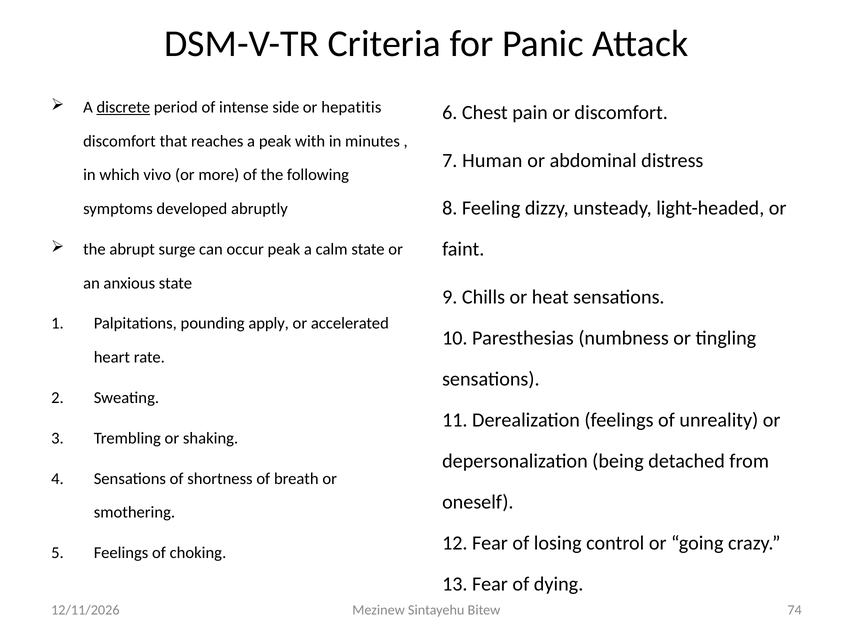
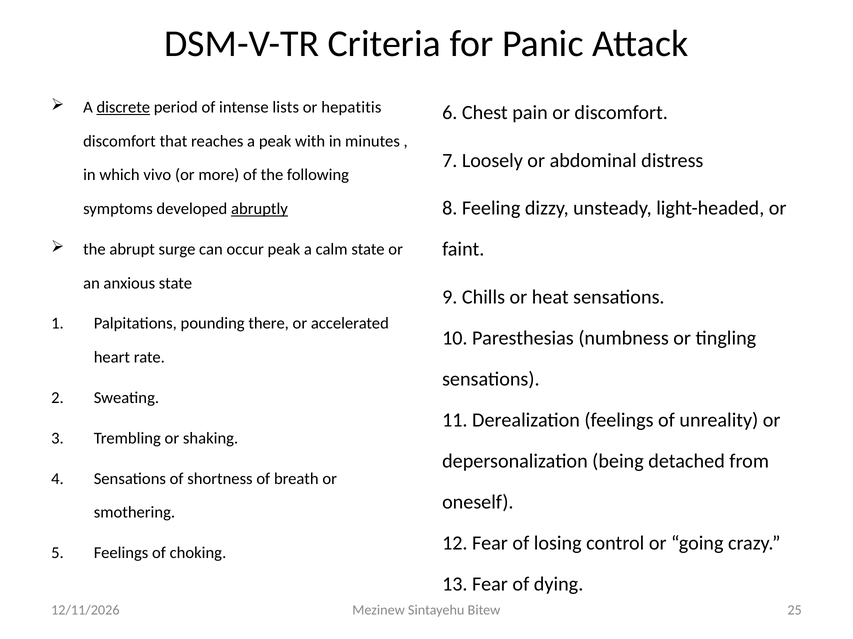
side: side -> lists
Human: Human -> Loosely
abruptly underline: none -> present
apply: apply -> there
74: 74 -> 25
